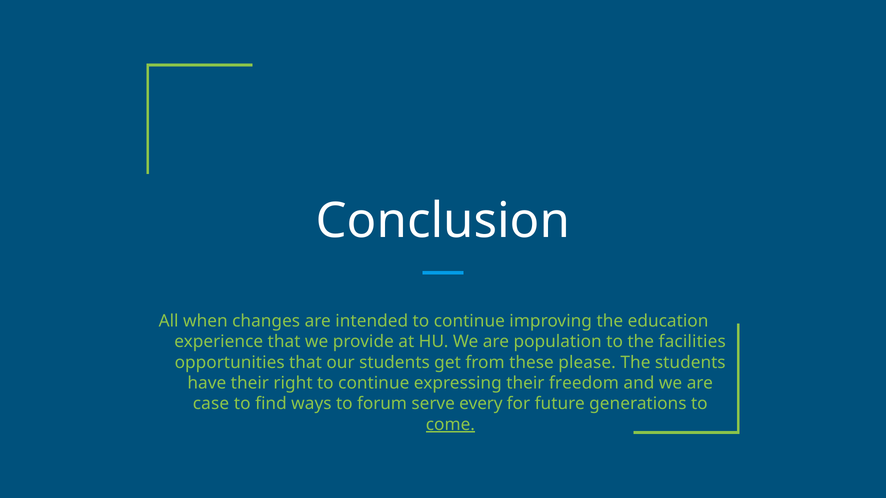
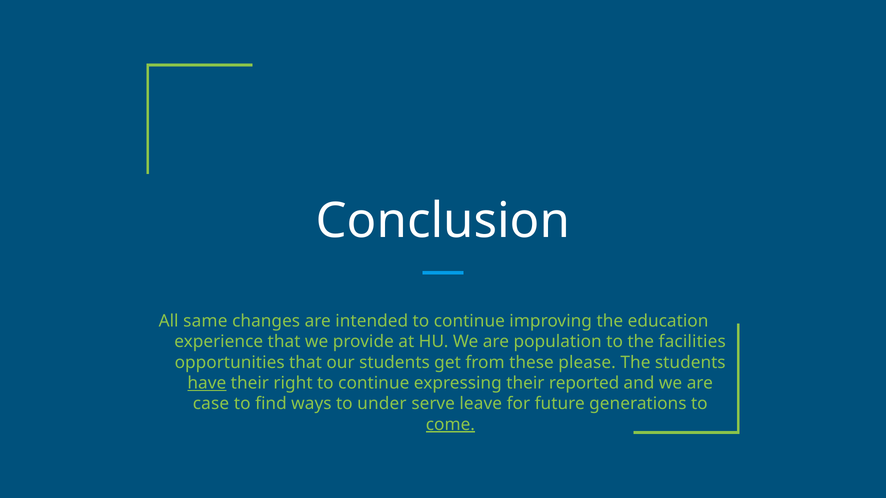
when: when -> same
have underline: none -> present
freedom: freedom -> reported
forum: forum -> under
every: every -> leave
